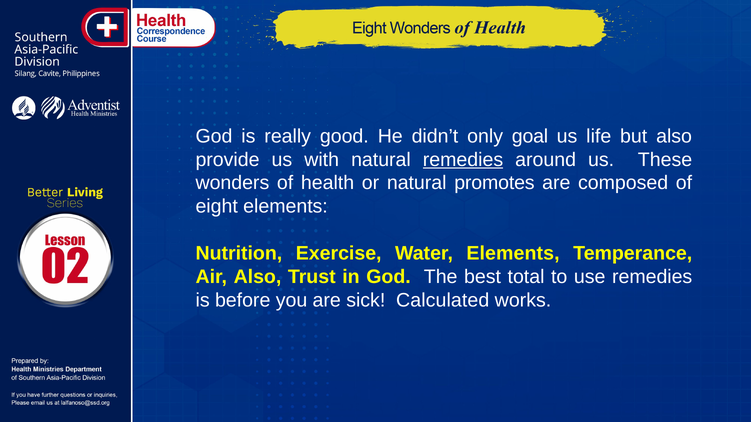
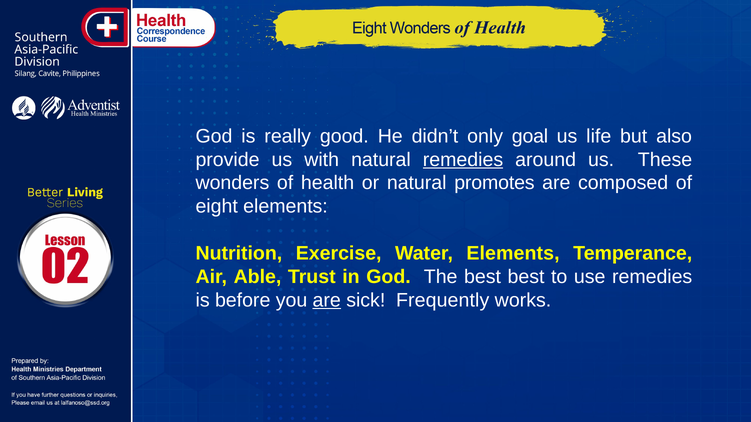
Air Also: Also -> Able
best total: total -> best
are at (327, 301) underline: none -> present
Calculated: Calculated -> Frequently
